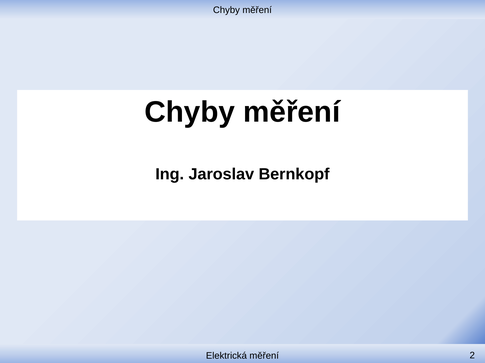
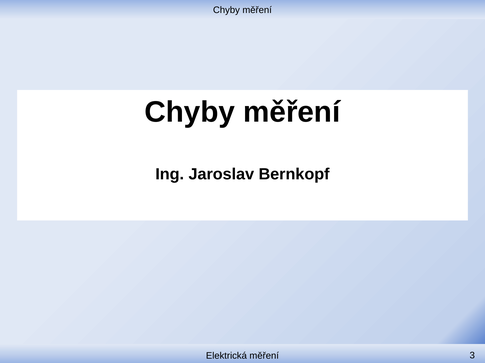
2: 2 -> 3
